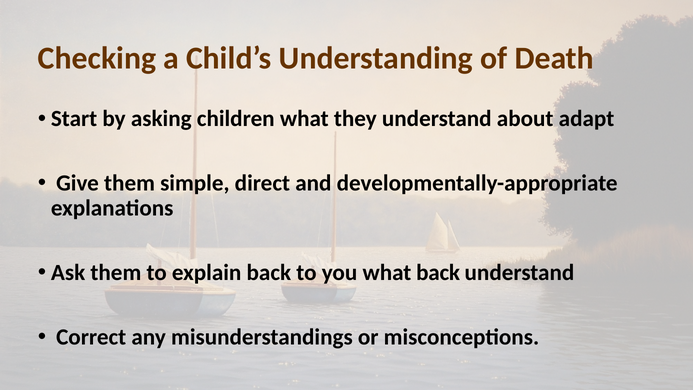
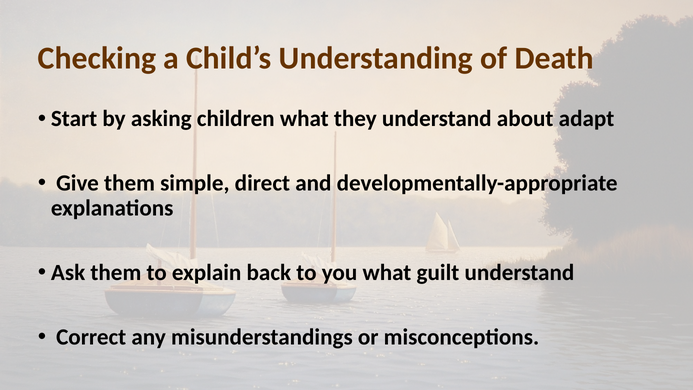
what back: back -> guilt
